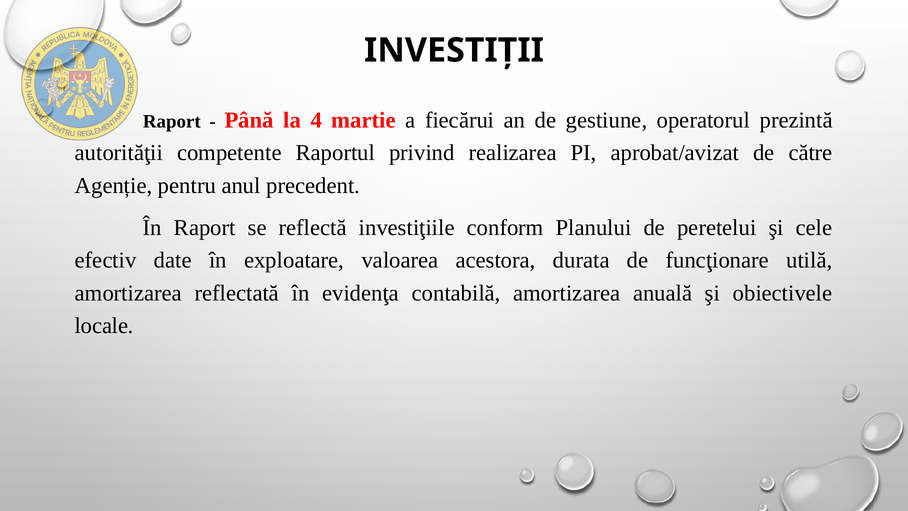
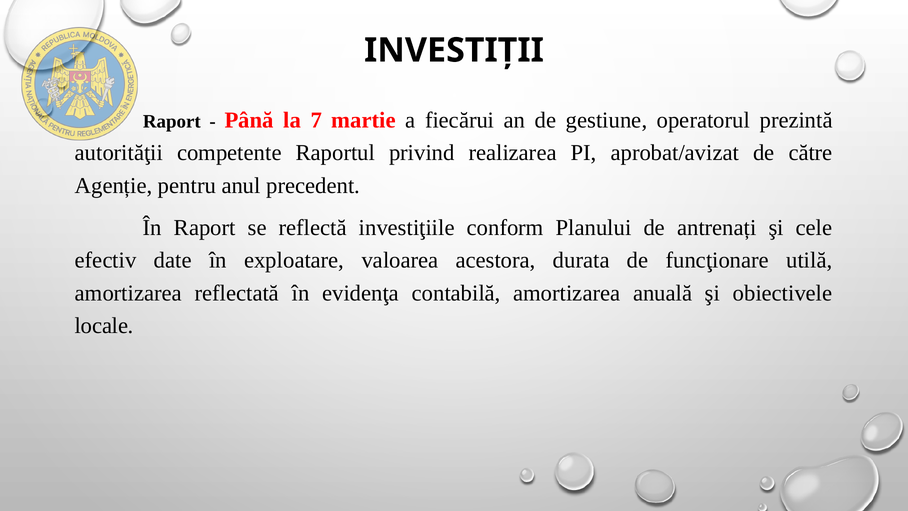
4: 4 -> 7
peretelui: peretelui -> antrenați
